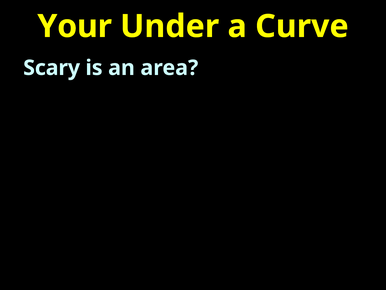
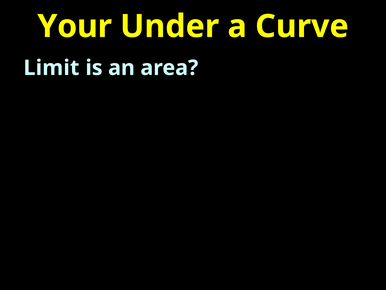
Scary: Scary -> Limit
